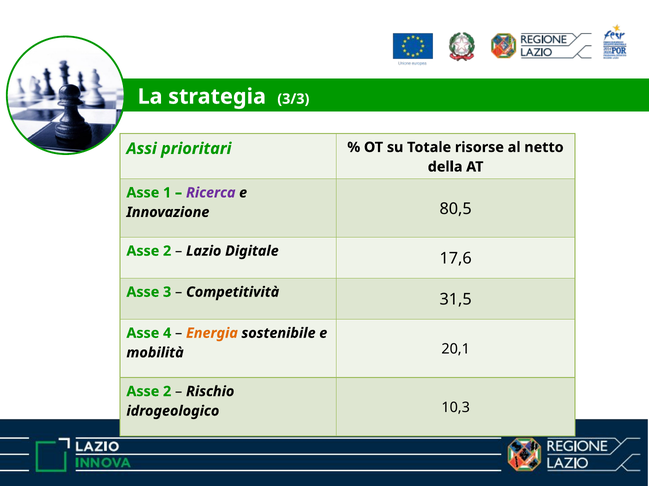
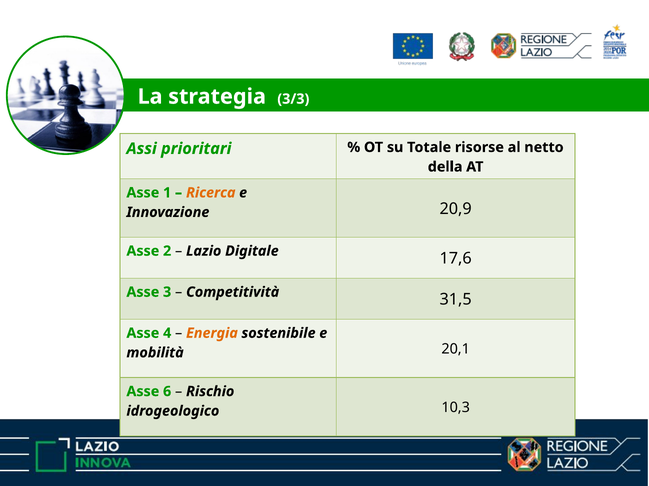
Ricerca colour: purple -> orange
80,5: 80,5 -> 20,9
2 at (167, 392): 2 -> 6
